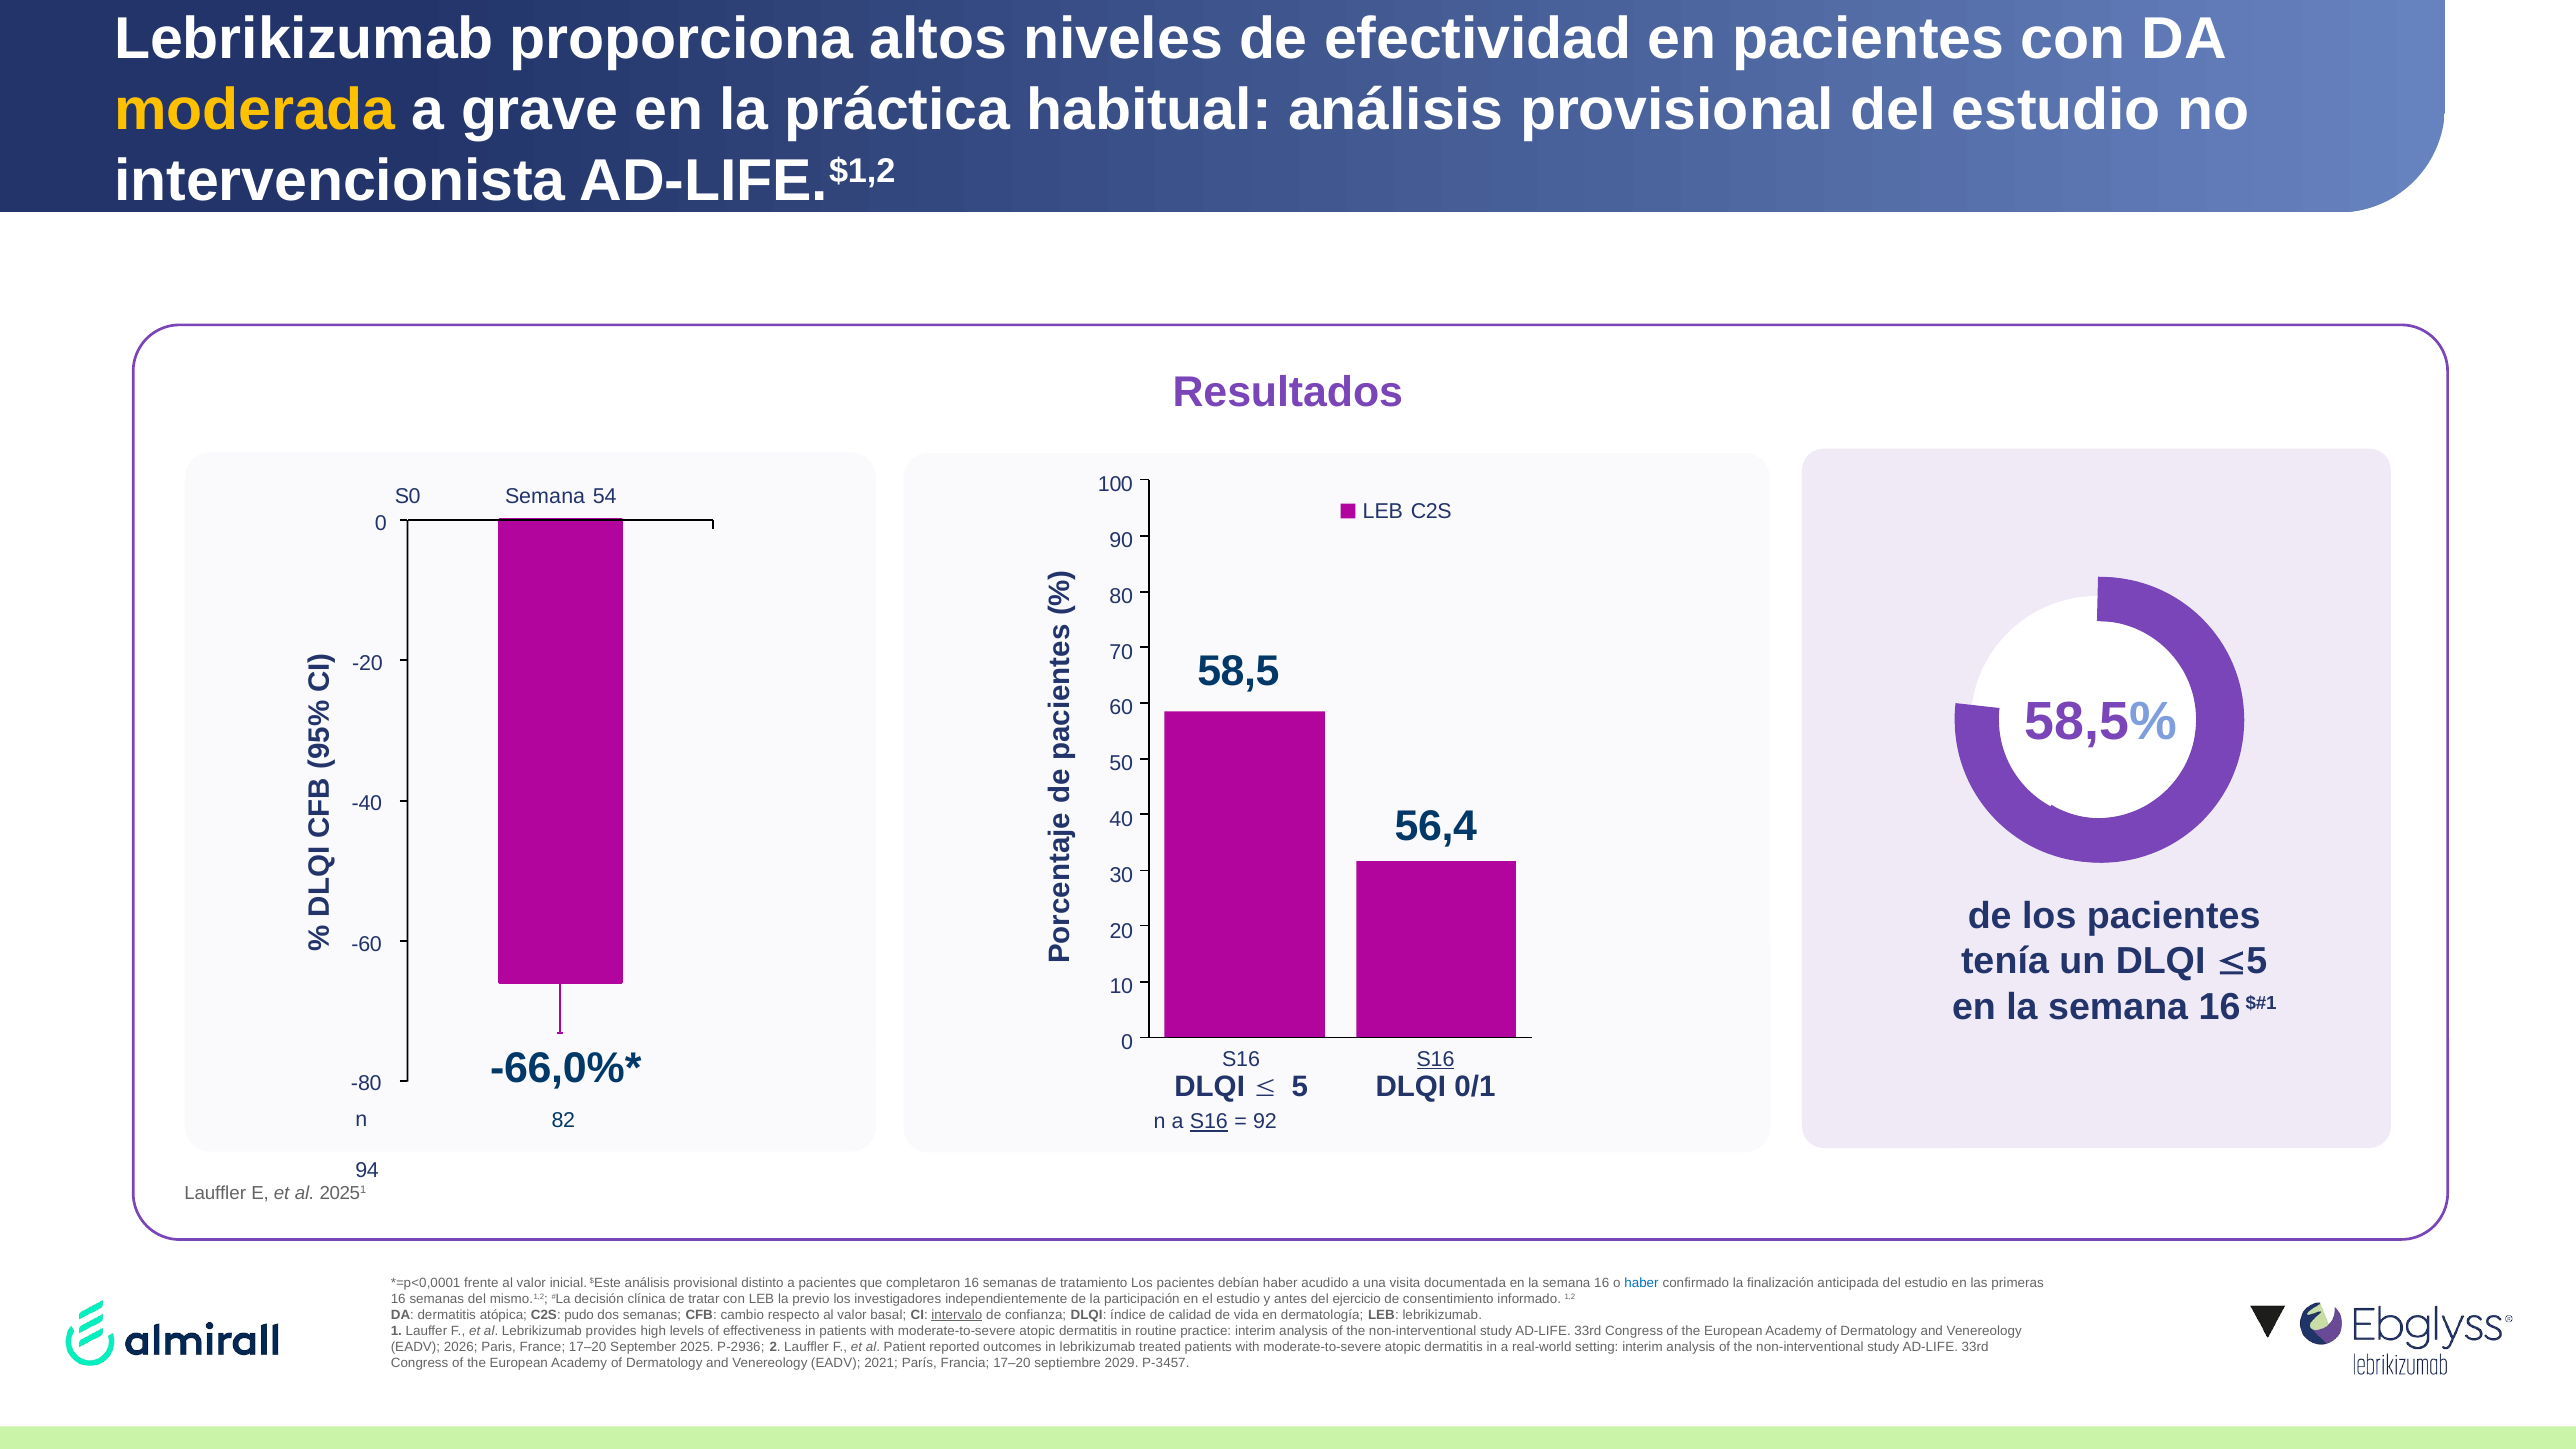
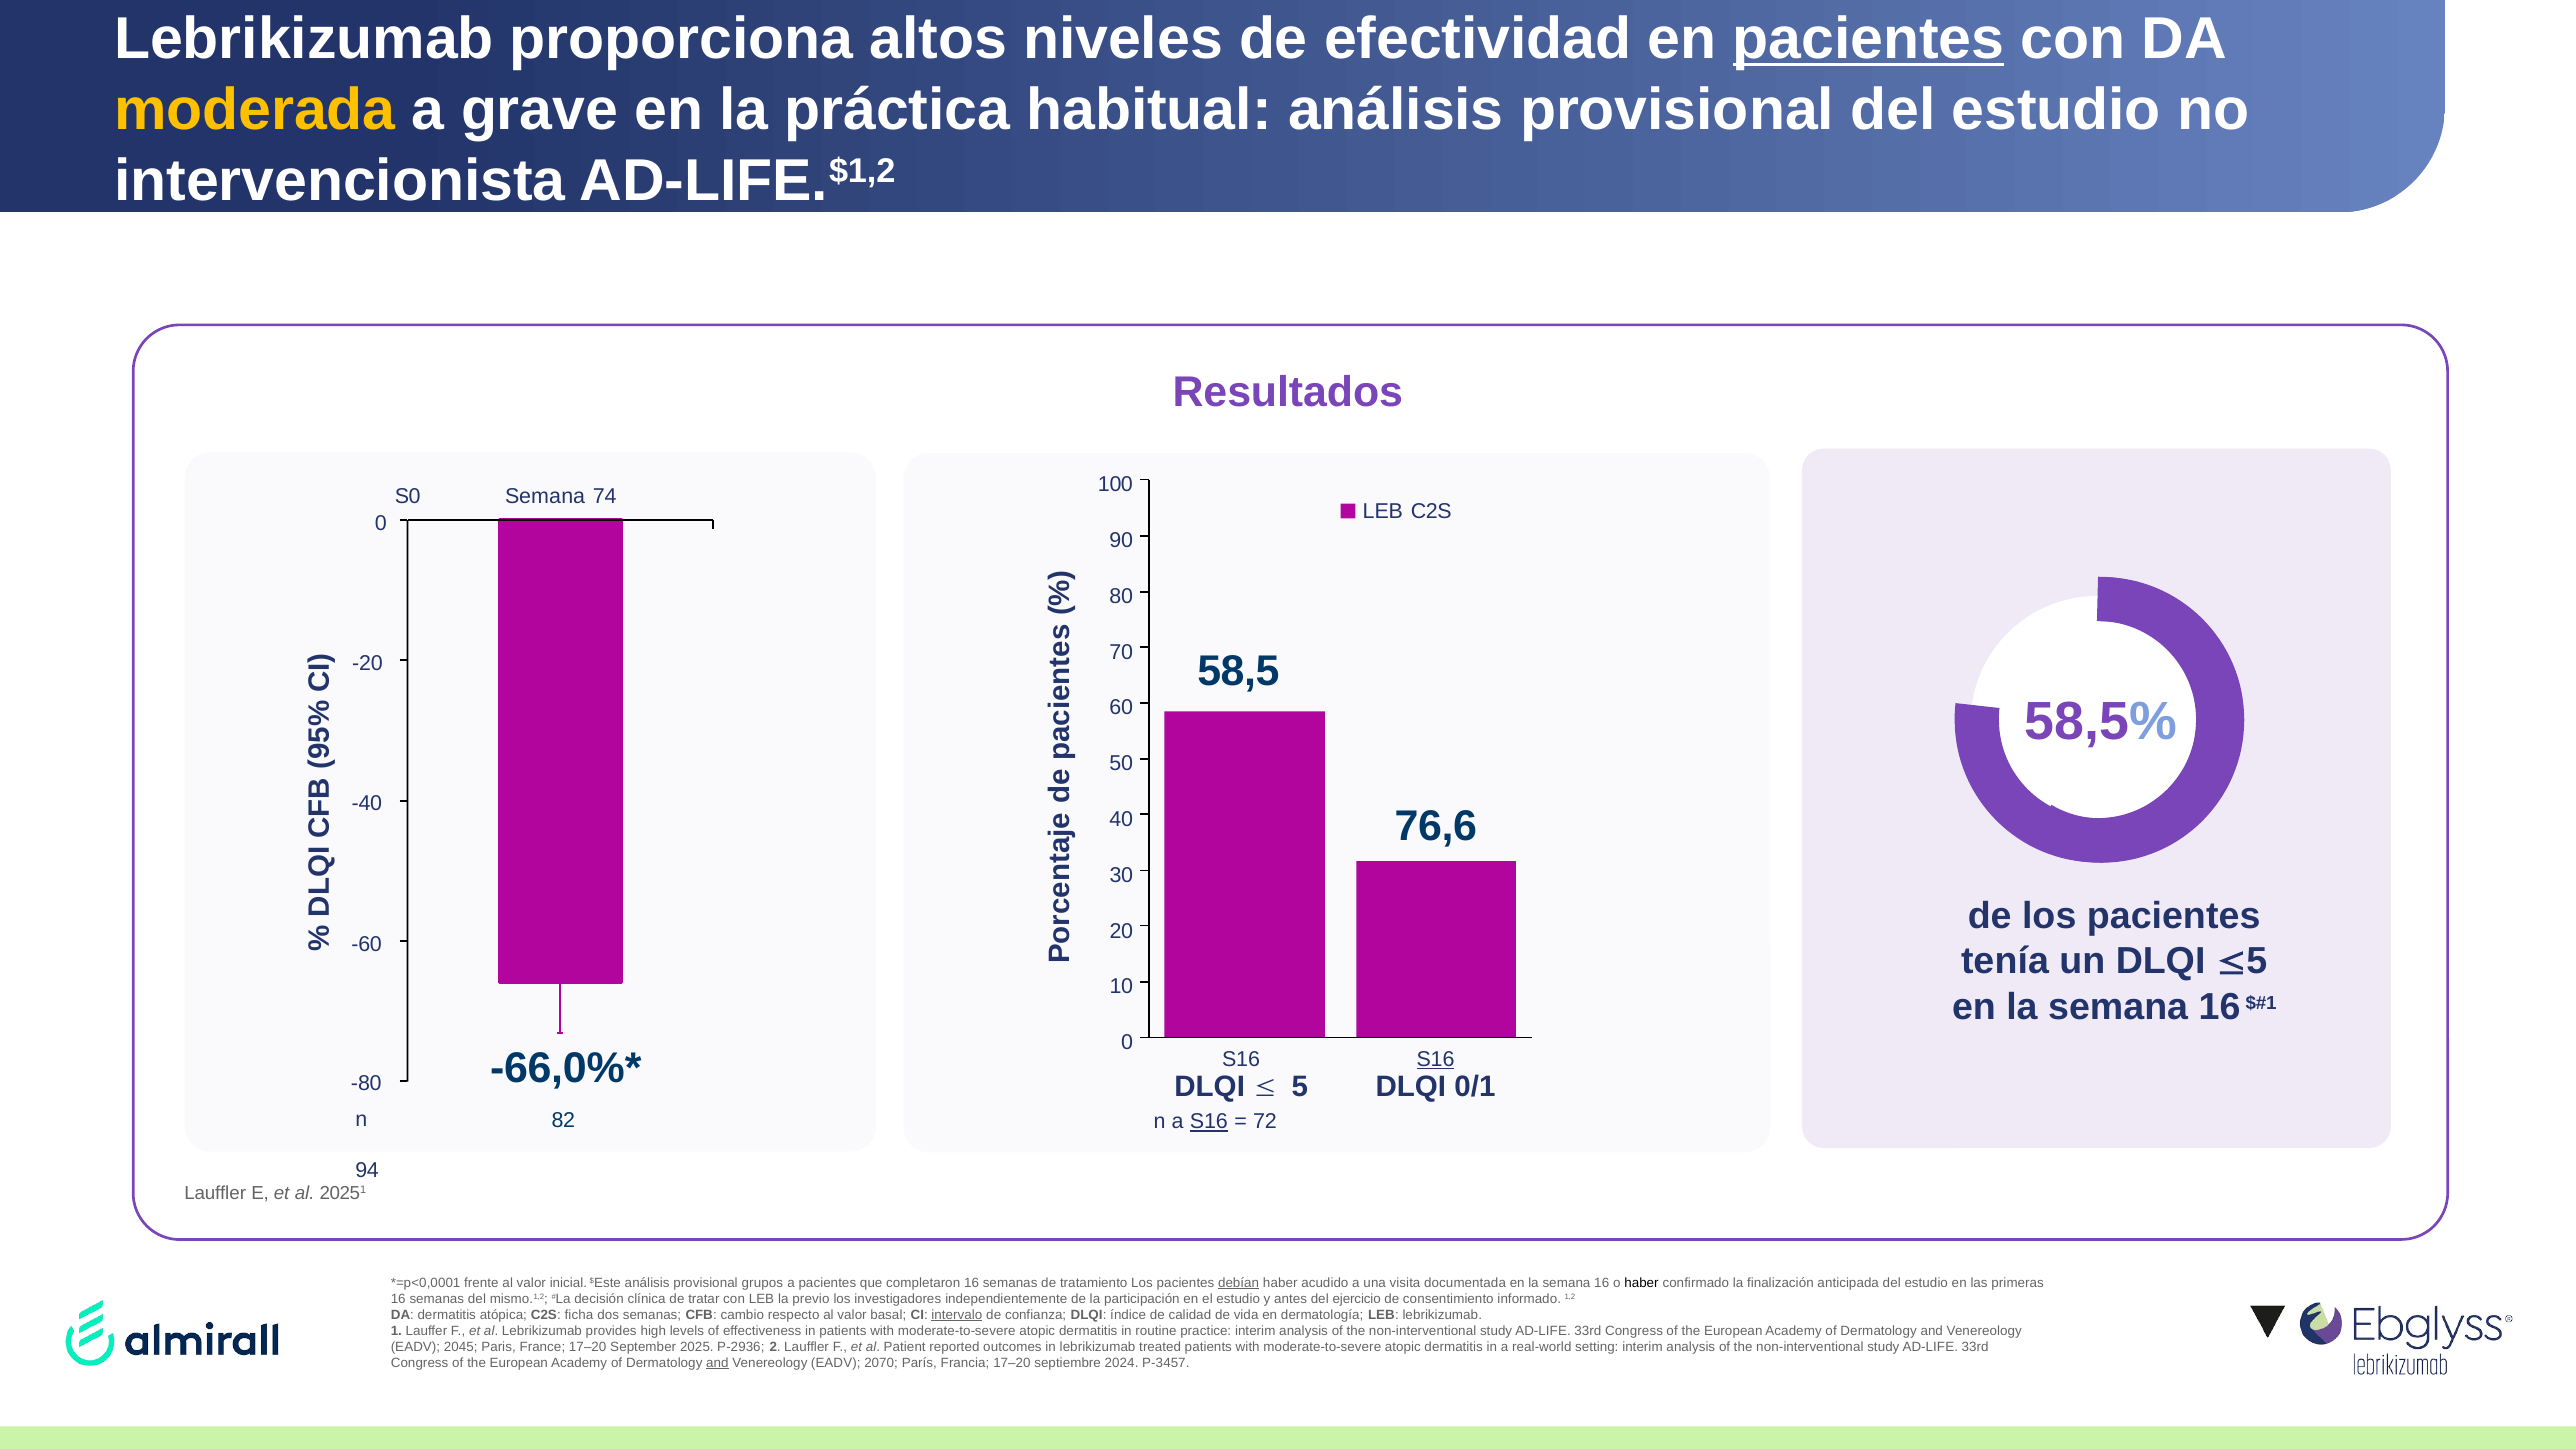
pacientes at (1868, 39) underline: none -> present
54: 54 -> 74
56,4: 56,4 -> 76,6
92: 92 -> 72
distinto: distinto -> grupos
debían underline: none -> present
haber at (1641, 1283) colour: blue -> black
pudo: pudo -> ficha
2026: 2026 -> 2045
and at (717, 1363) underline: none -> present
2021: 2021 -> 2070
2029: 2029 -> 2024
